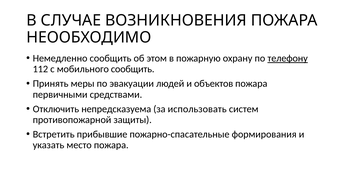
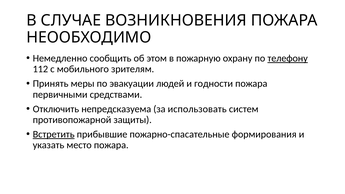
мобильного сообщить: сообщить -> зрителям
объектов: объектов -> годности
Встретить underline: none -> present
